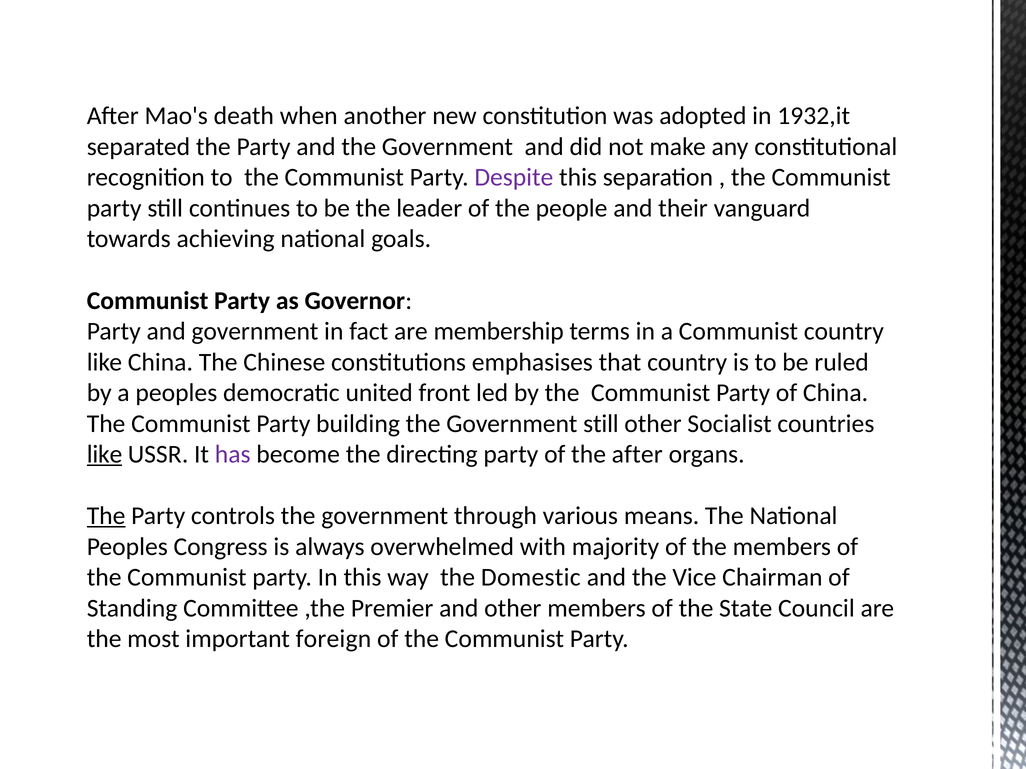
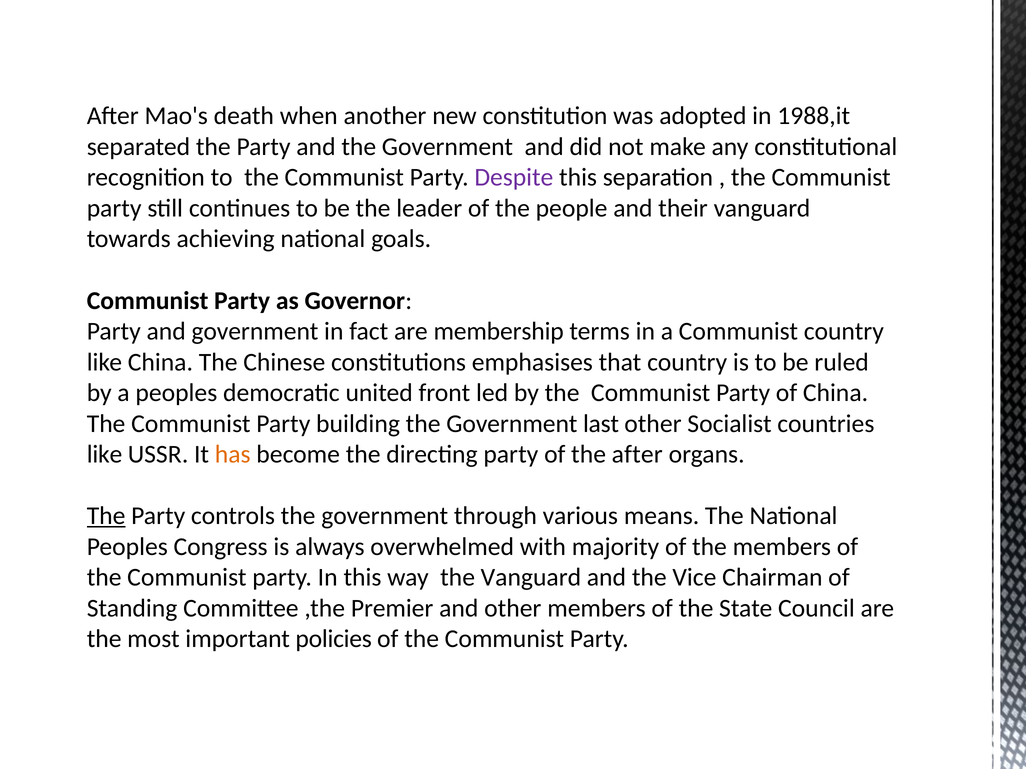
1932,it: 1932,it -> 1988,it
Government still: still -> last
like at (105, 455) underline: present -> none
has colour: purple -> orange
the Domestic: Domestic -> Vanguard
foreign: foreign -> policies
